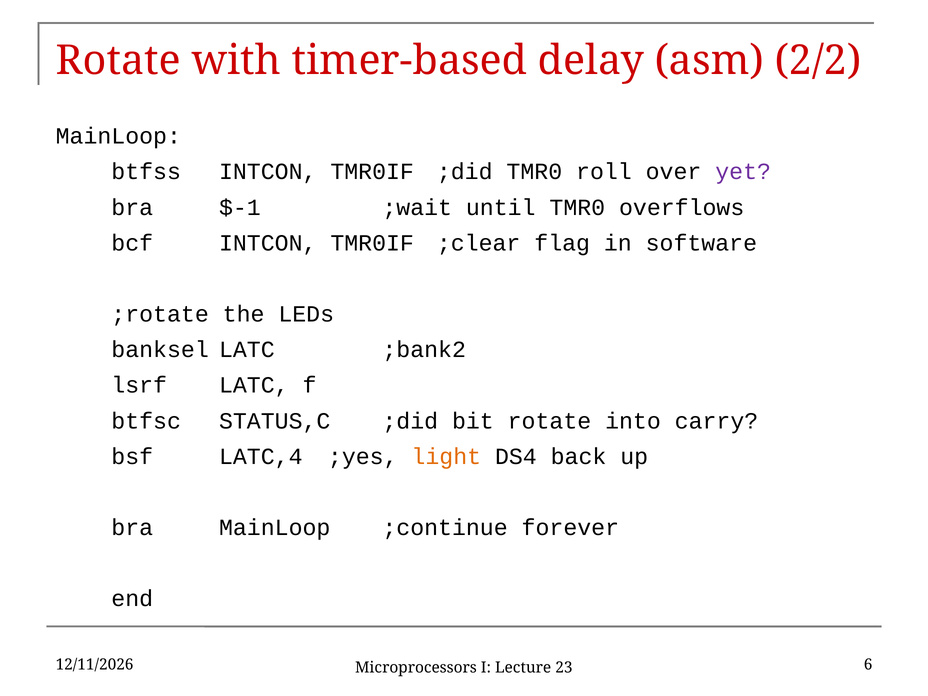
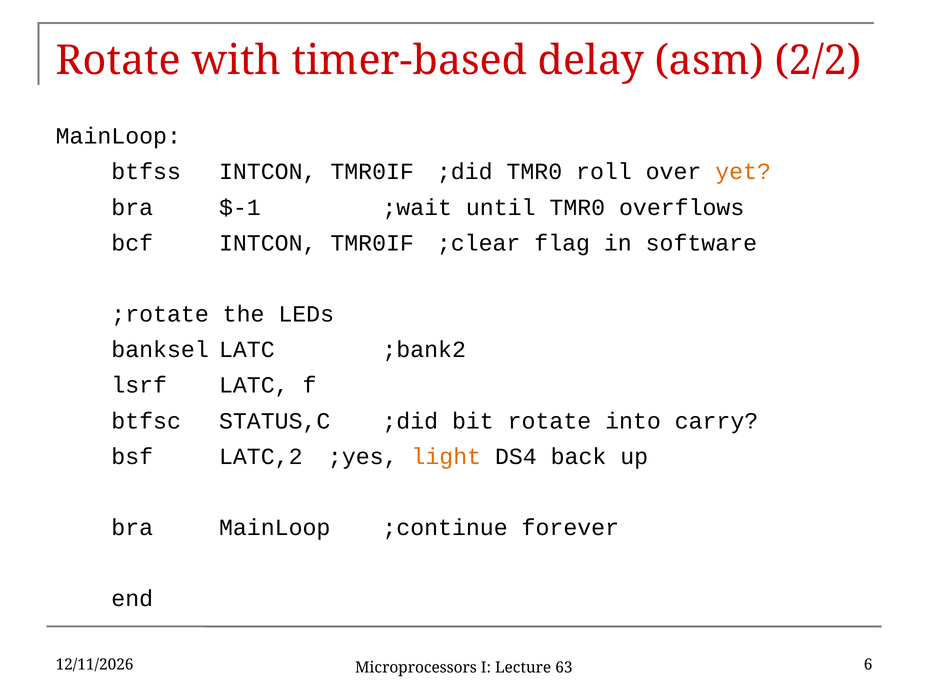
yet colour: purple -> orange
LATC,4: LATC,4 -> LATC,2
23: 23 -> 63
